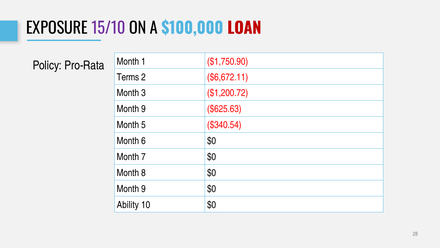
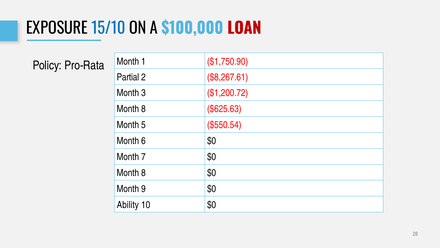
15/10 colour: purple -> blue
Terms: Terms -> Partial
$6,672.11: $6,672.11 -> $8,267.61
9 at (143, 109): 9 -> 8
$340.54: $340.54 -> $550.54
